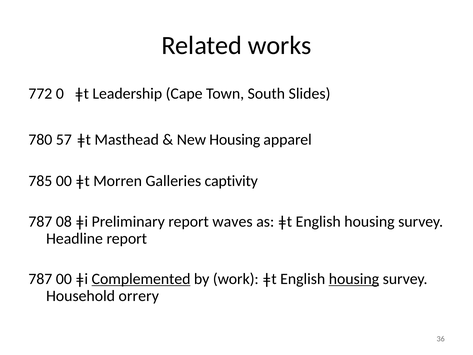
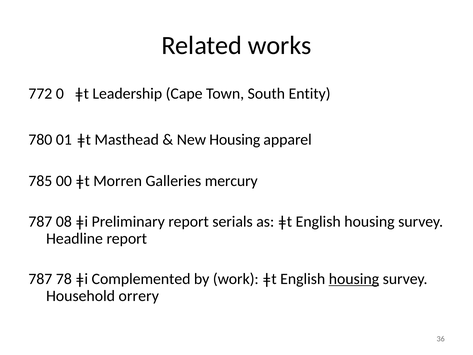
Slides: Slides -> Entity
57: 57 -> 01
captivity: captivity -> mercury
waves: waves -> serials
787 00: 00 -> 78
Complemented underline: present -> none
